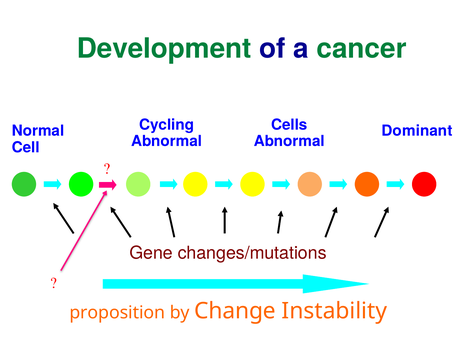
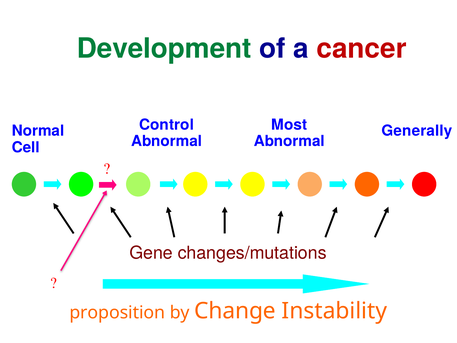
cancer colour: green -> red
Cycling: Cycling -> Control
Cells: Cells -> Most
Dominant: Dominant -> Generally
